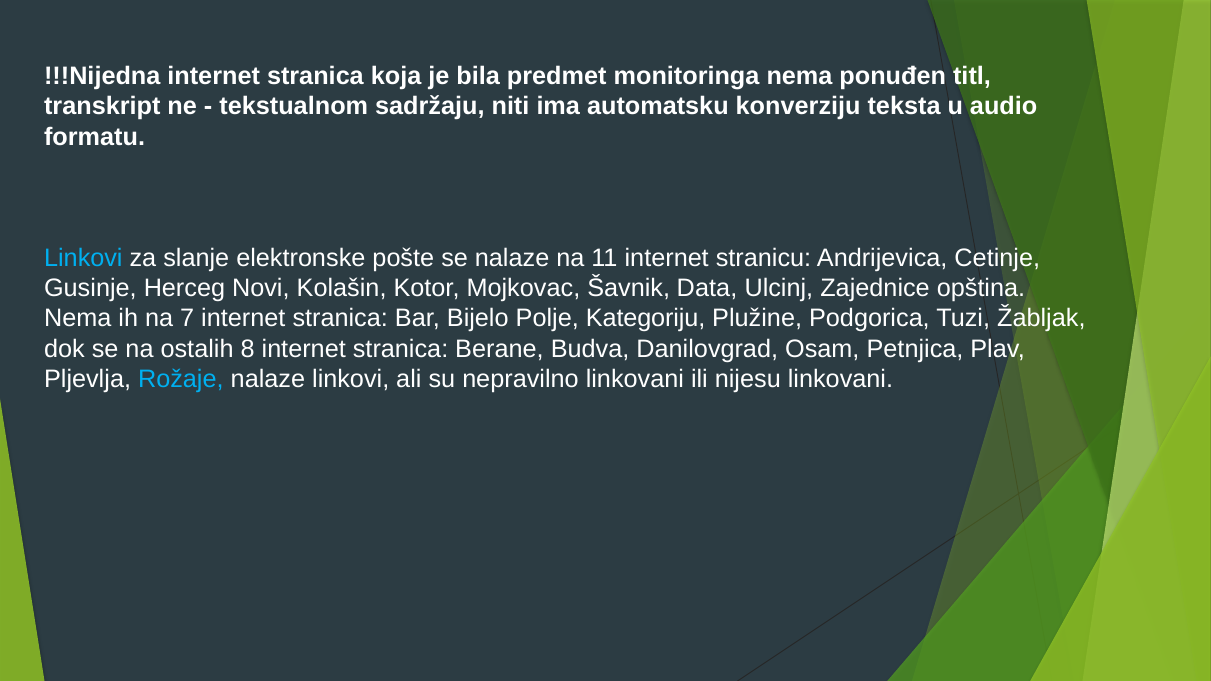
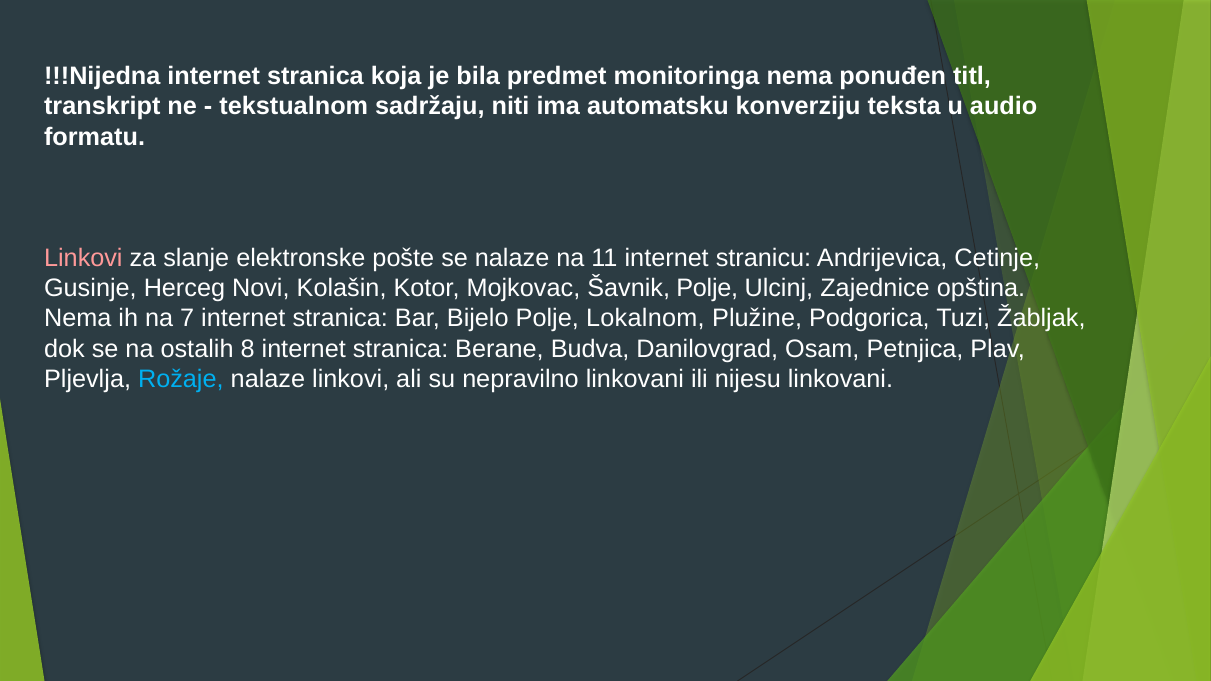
Linkovi at (83, 258) colour: light blue -> pink
Šavnik Data: Data -> Polje
Kategoriju: Kategoriju -> Lokalnom
